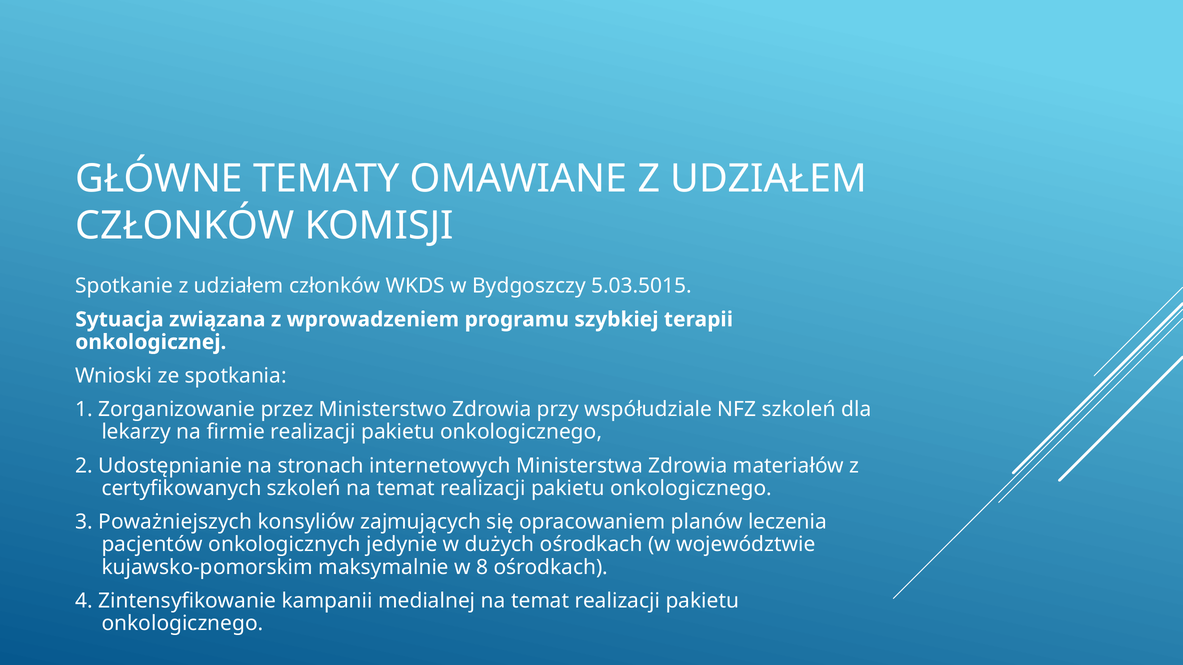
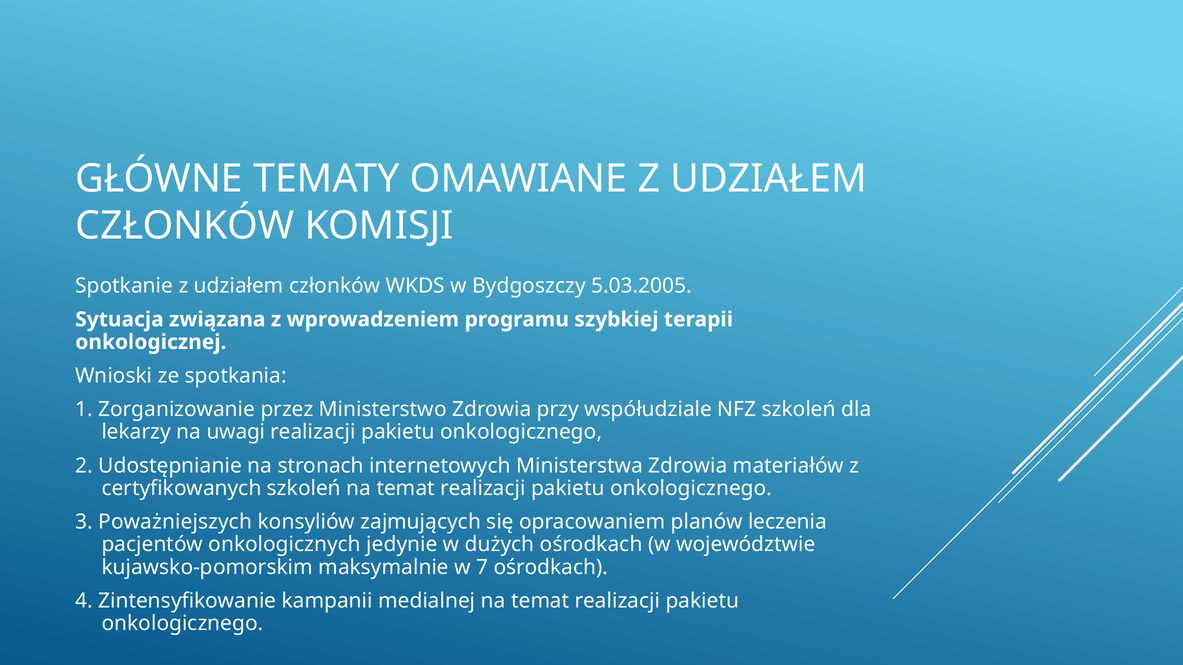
5.03.5015: 5.03.5015 -> 5.03.2005
firmie: firmie -> uwagi
8: 8 -> 7
